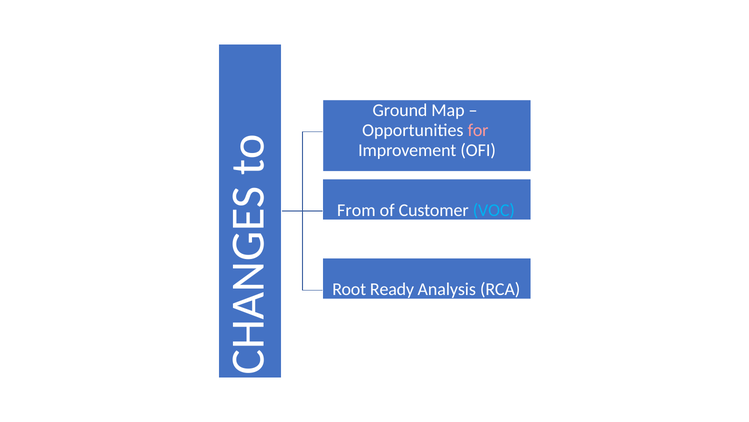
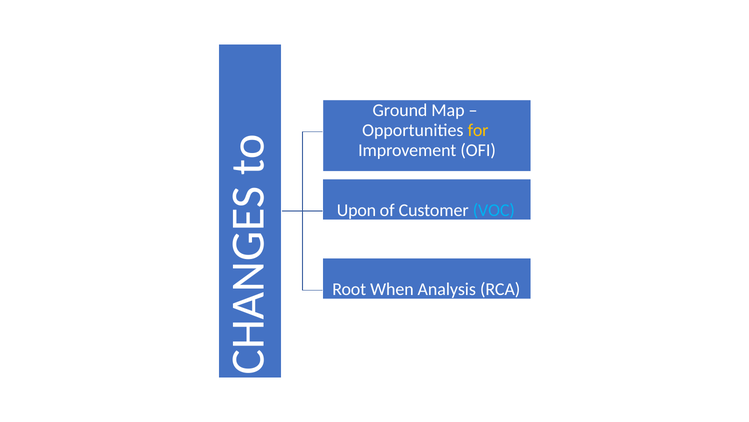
for colour: pink -> yellow
From: From -> Upon
Ready: Ready -> When
